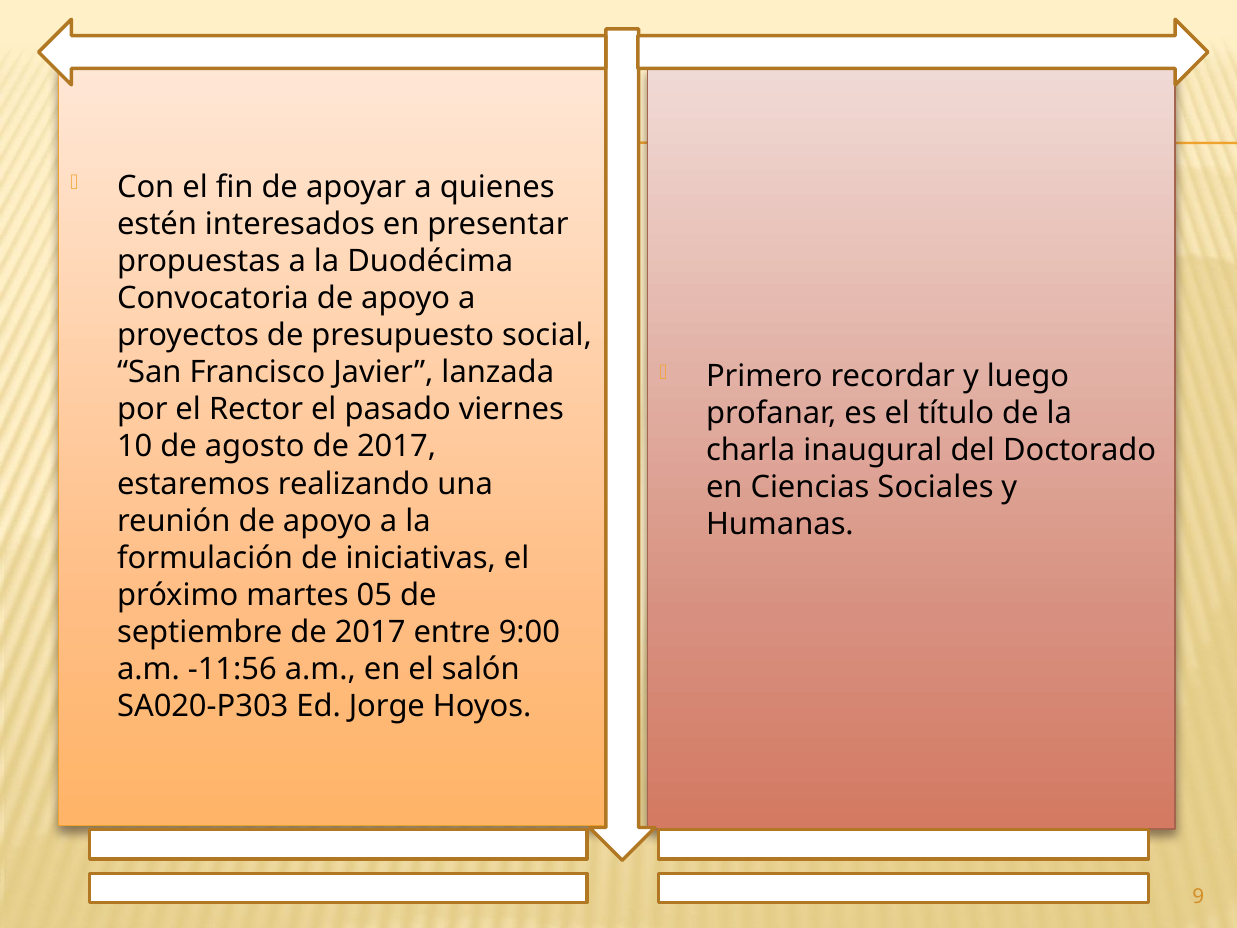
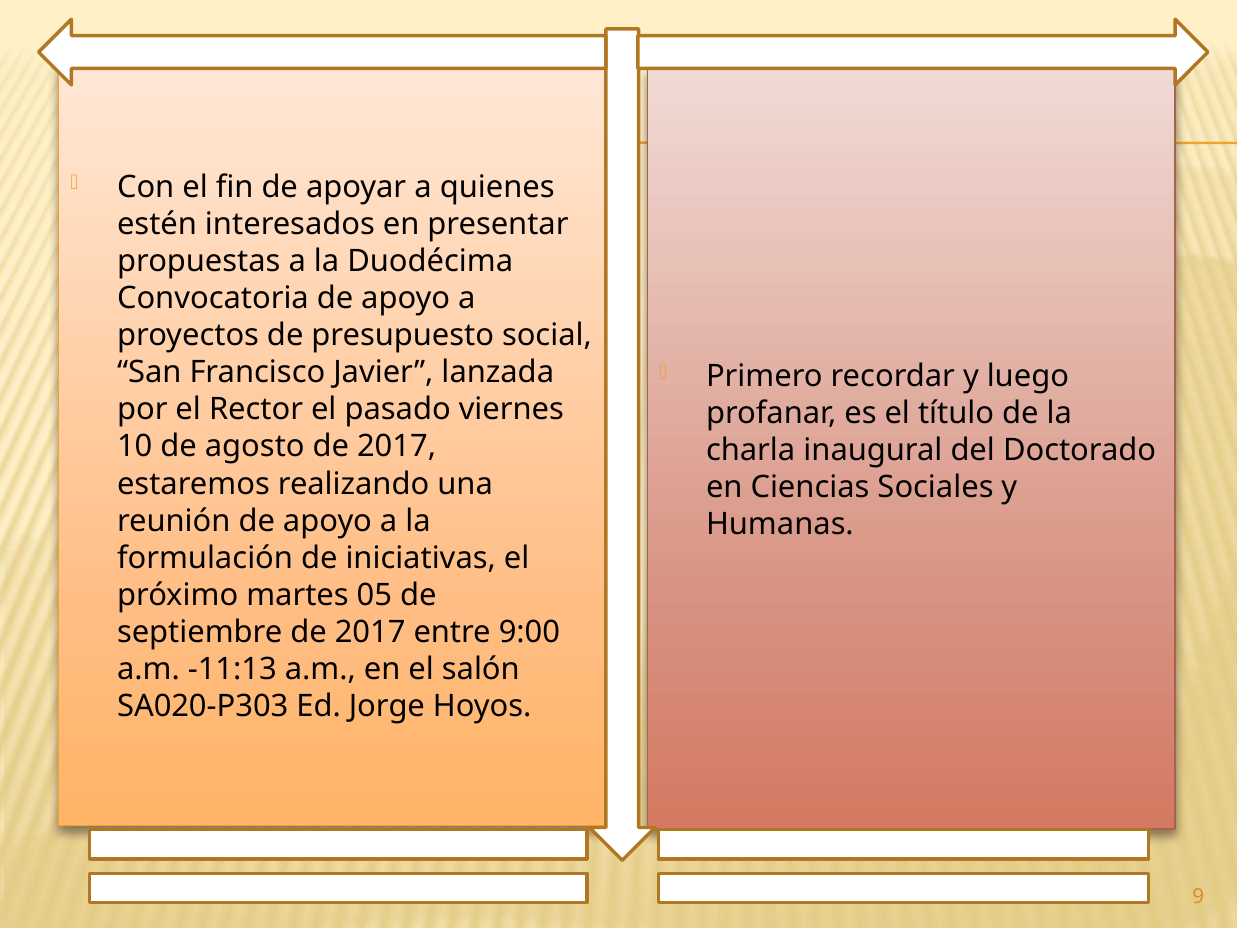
-11:56: -11:56 -> -11:13
